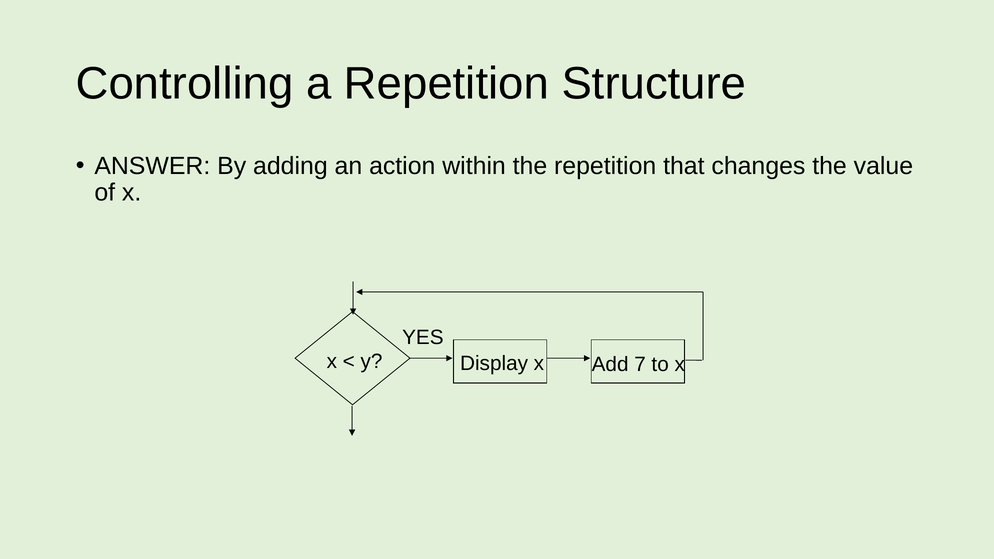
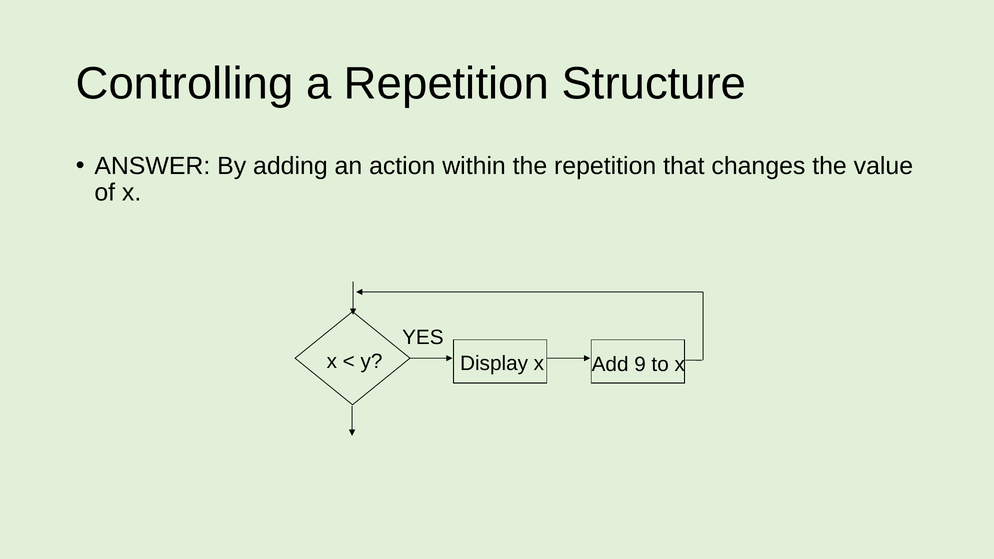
7: 7 -> 9
